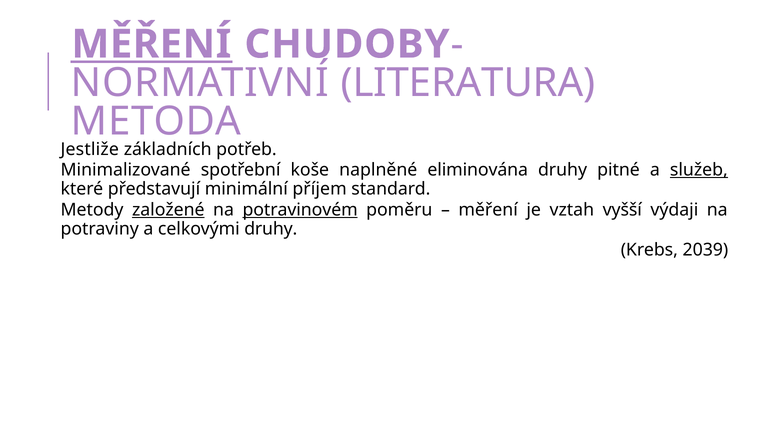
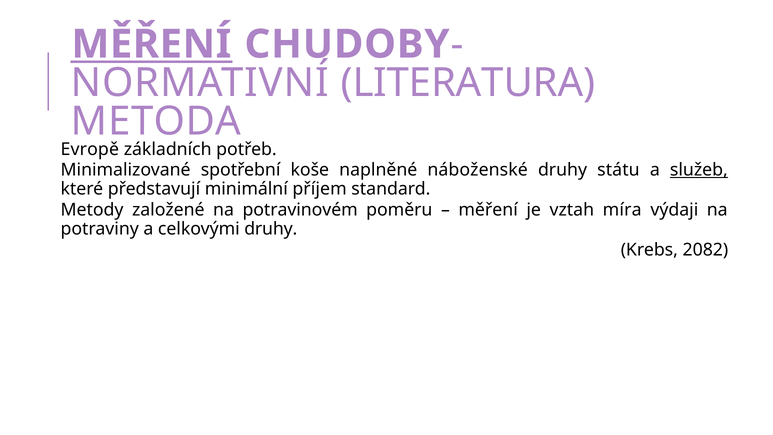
Jestliže: Jestliže -> Evropě
eliminována: eliminována -> náboženské
pitné: pitné -> státu
založené underline: present -> none
potravinovém underline: present -> none
vyšší: vyšší -> míra
2039: 2039 -> 2082
